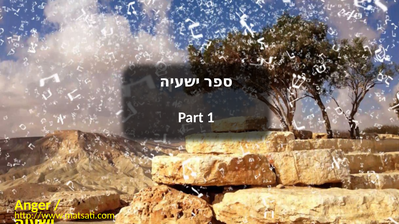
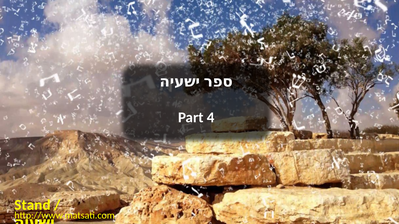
1: 1 -> 4
Anger: Anger -> Stand
